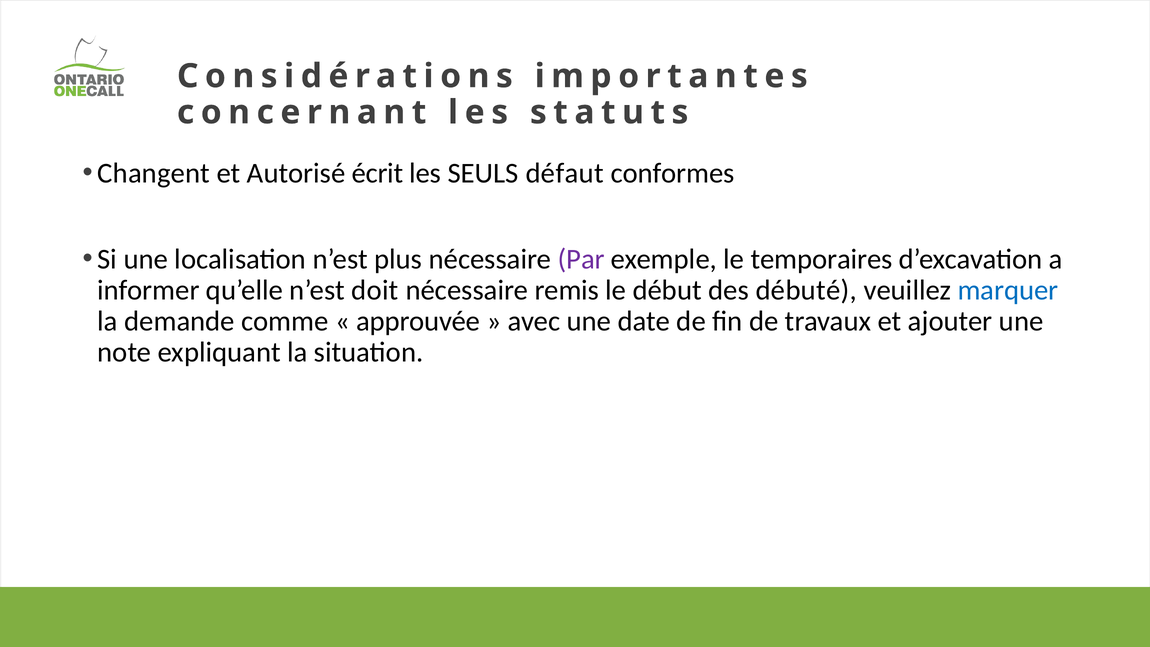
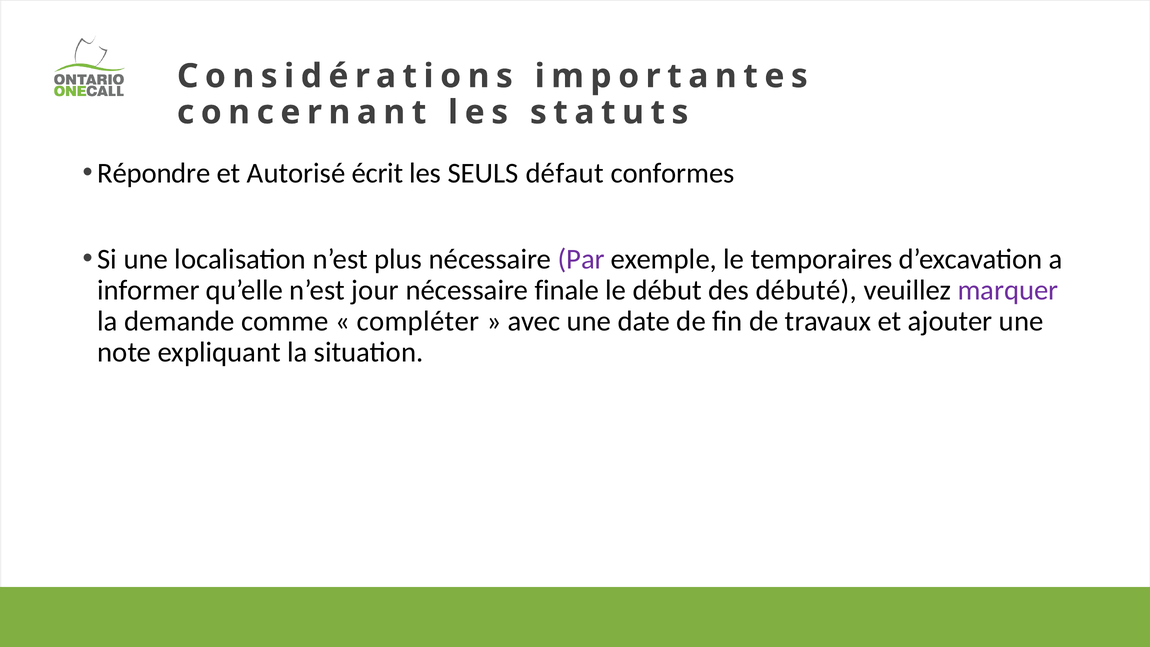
Changent: Changent -> Répondre
doit: doit -> jour
remis: remis -> finale
marquer colour: blue -> purple
approuvée: approuvée -> compléter
